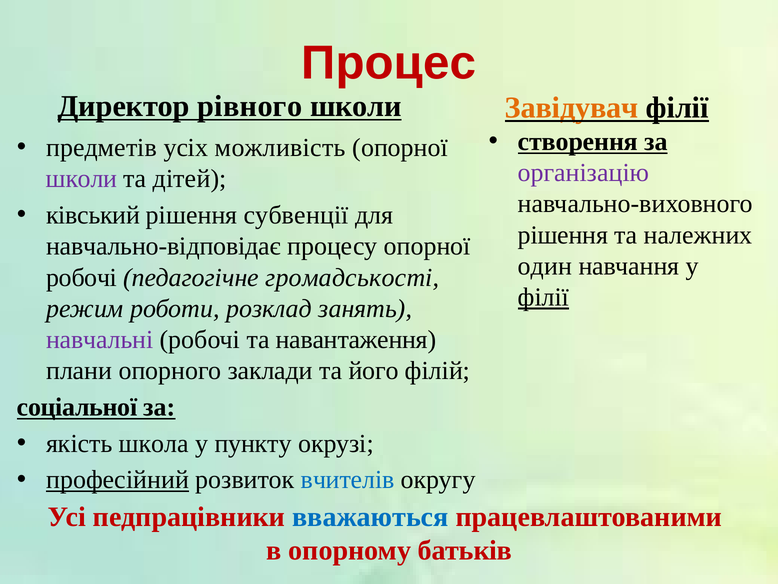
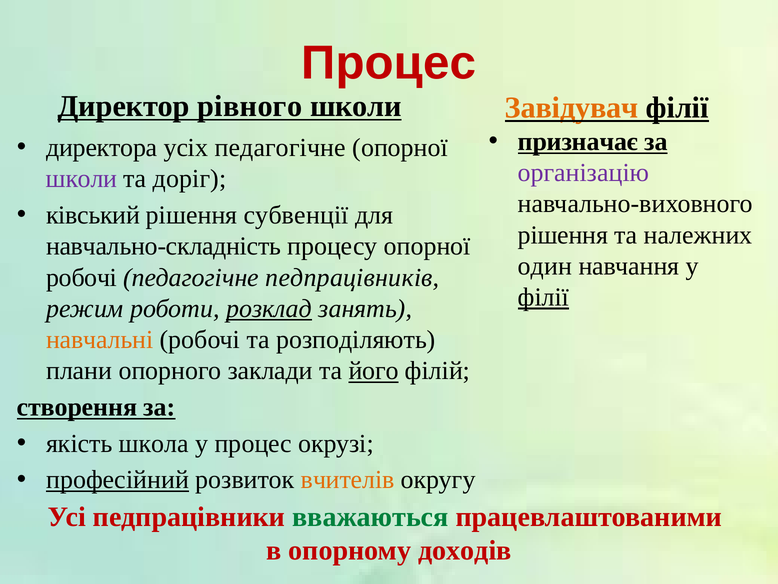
створення: створення -> призначає
предметів: предметів -> директора
усіх можливість: можливість -> педагогічне
дітей: дітей -> доріг
навчально-відповідає: навчально-відповідає -> навчально-складність
громадськості: громадськості -> педпрацівників
розклад underline: none -> present
навчальні colour: purple -> orange
навантаження: навантаження -> розподіляють
його underline: none -> present
соціальної: соціальної -> створення
у пункту: пункту -> процес
вчителів colour: blue -> orange
вважаються colour: blue -> green
батьків: батьків -> доходів
